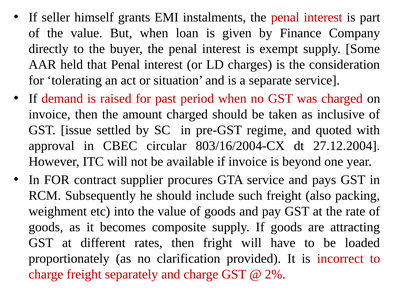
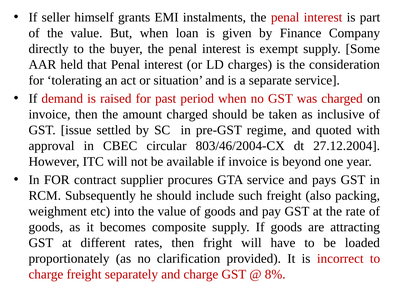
803/16/2004-CX: 803/16/2004-CX -> 803/46/2004-CX
2%: 2% -> 8%
